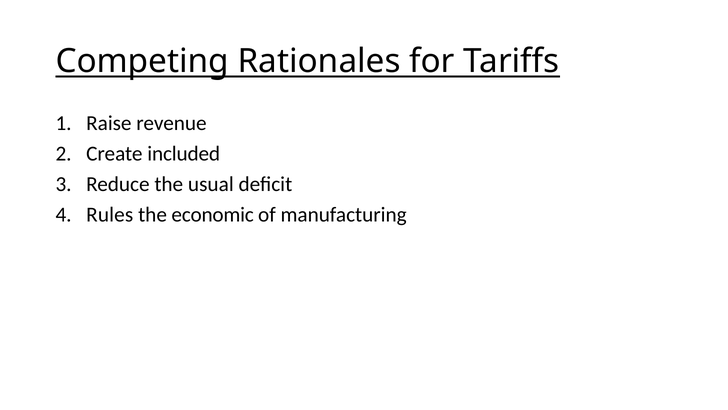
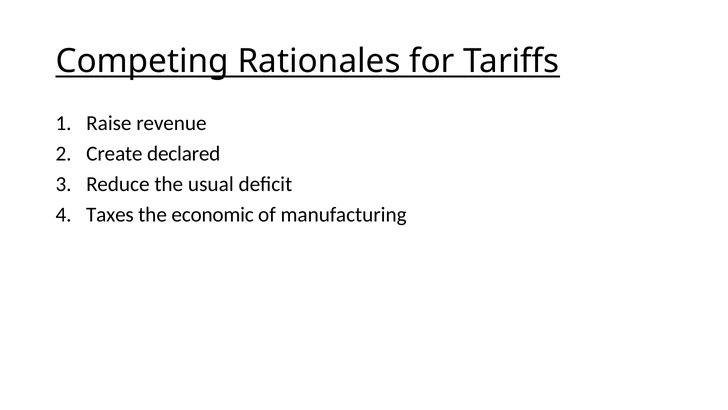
included: included -> declared
Rules: Rules -> Taxes
